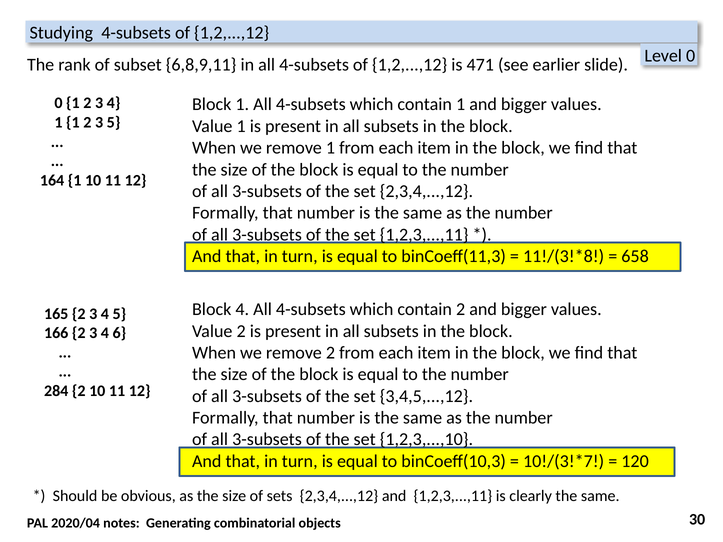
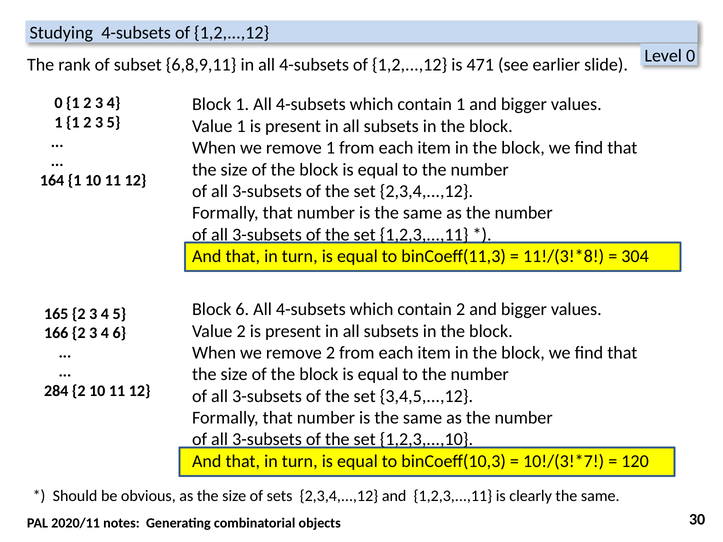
658: 658 -> 304
Block 4: 4 -> 6
2020/04: 2020/04 -> 2020/11
